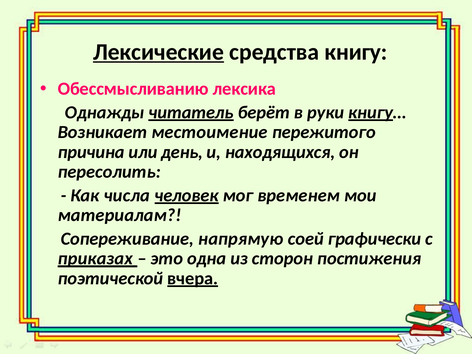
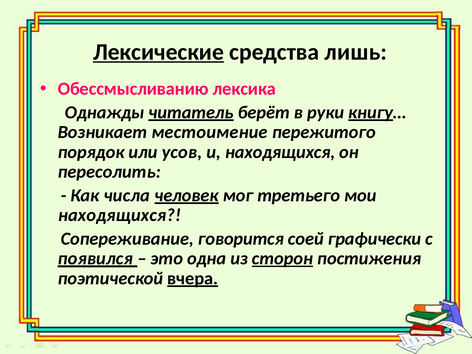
книгу: книгу -> лишь
причина: причина -> порядок
день: день -> усов
временем: временем -> третьего
материалам at (120, 215): материалам -> находящихся
напрямую: напрямую -> говорится
приказах: приказах -> появился
сторон underline: none -> present
